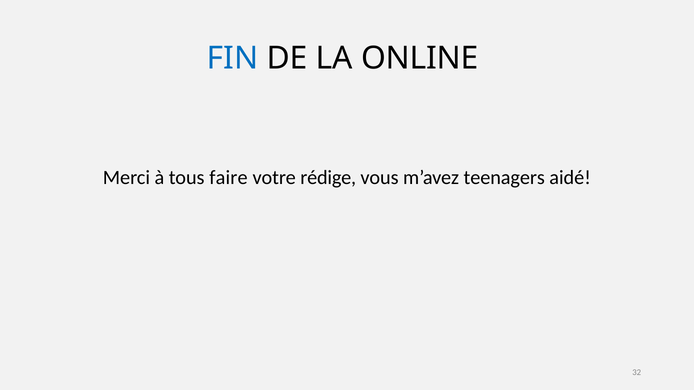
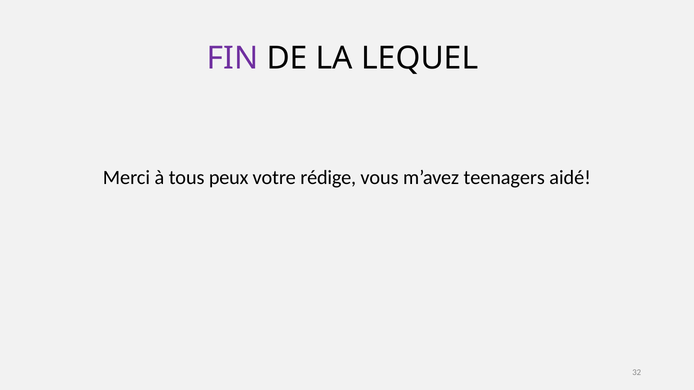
FIN colour: blue -> purple
ONLINE: ONLINE -> LEQUEL
faire: faire -> peux
